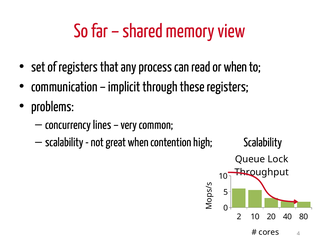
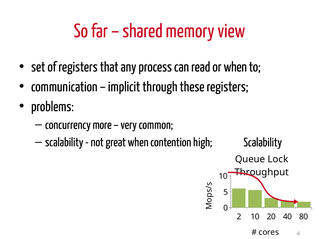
lines: lines -> more
